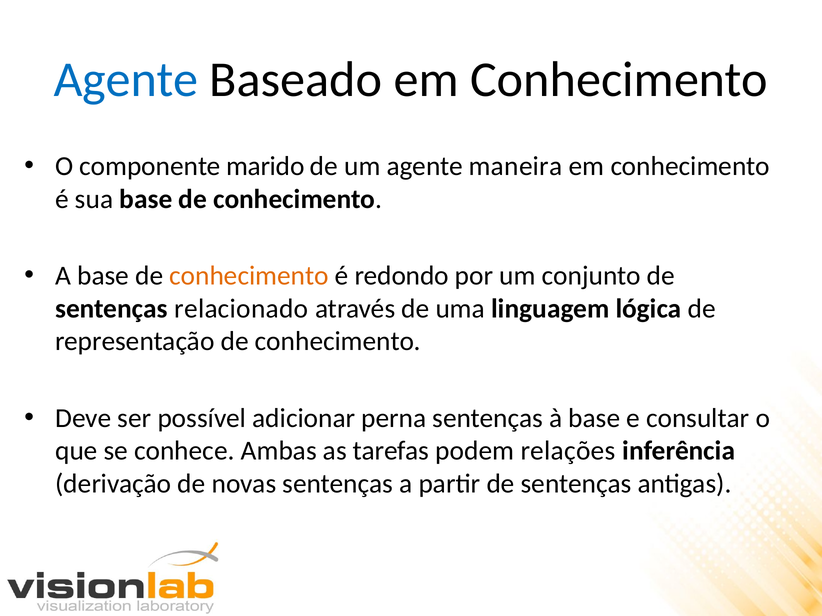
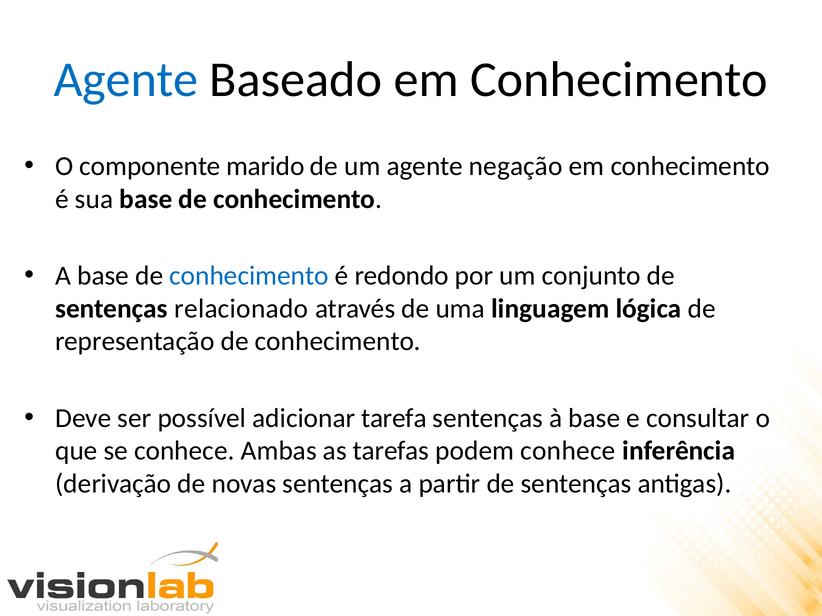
maneira: maneira -> negação
conhecimento at (249, 276) colour: orange -> blue
perna: perna -> tarefa
podem relações: relações -> conhece
